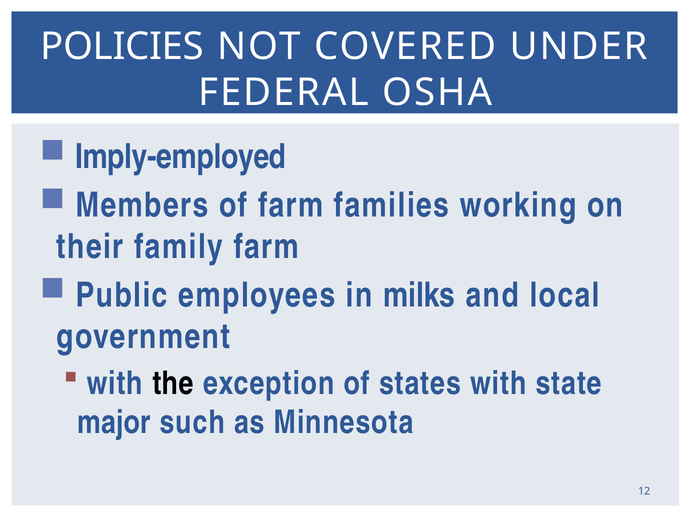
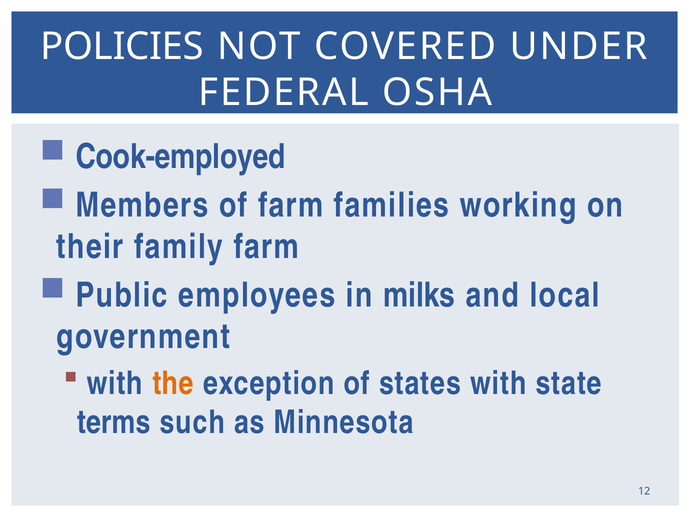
Imply-employed: Imply-employed -> Cook-employed
the colour: black -> orange
major: major -> terms
